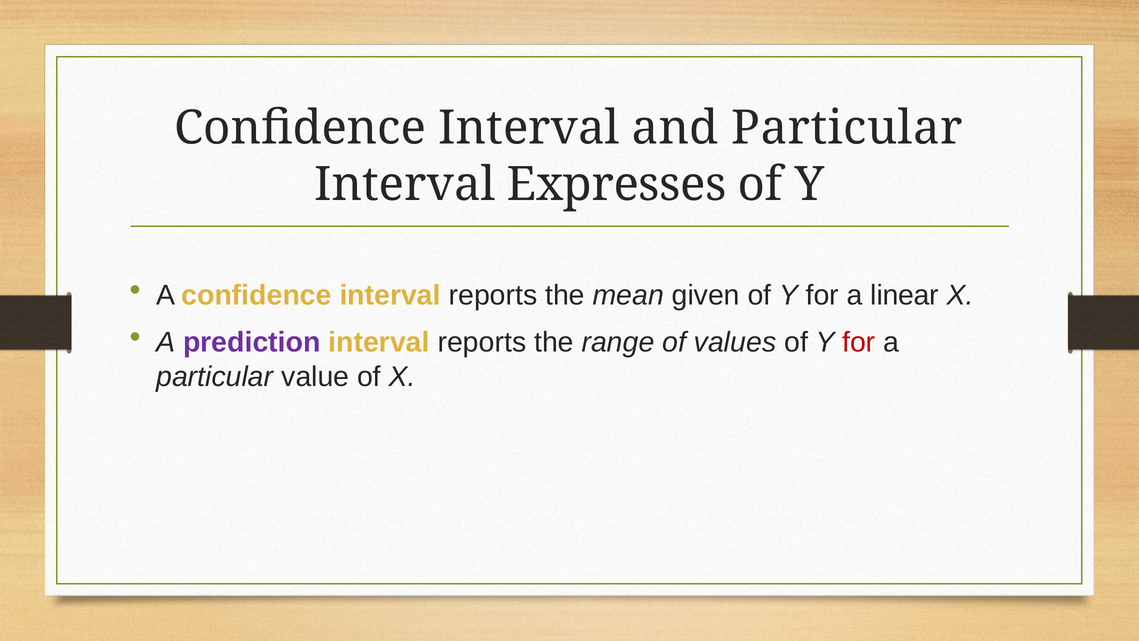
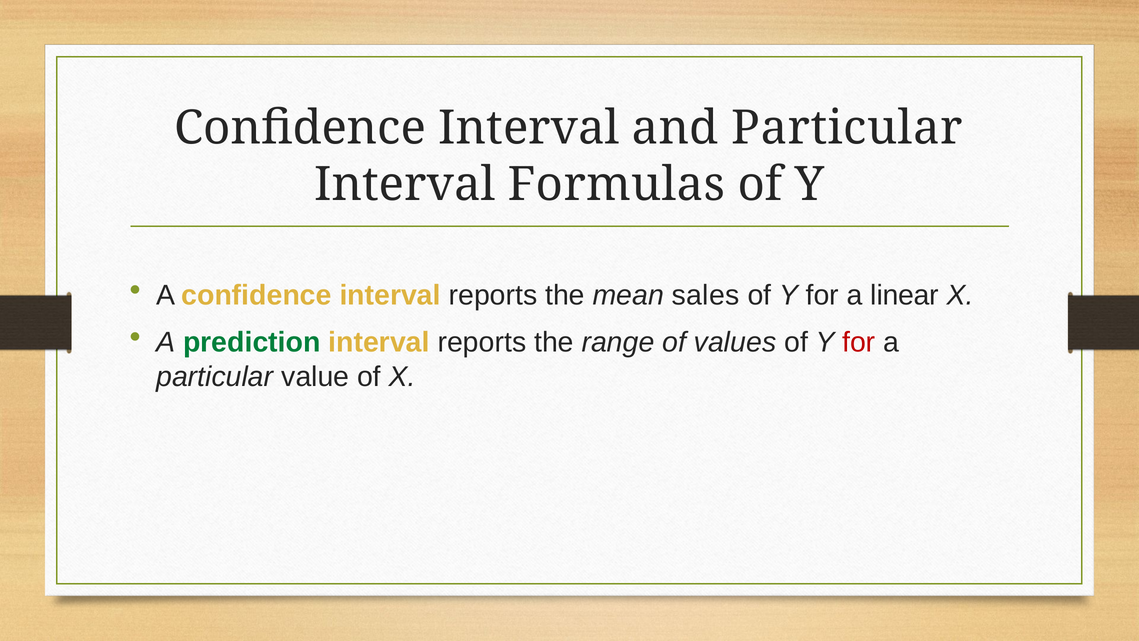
Expresses: Expresses -> Formulas
given: given -> sales
prediction colour: purple -> green
